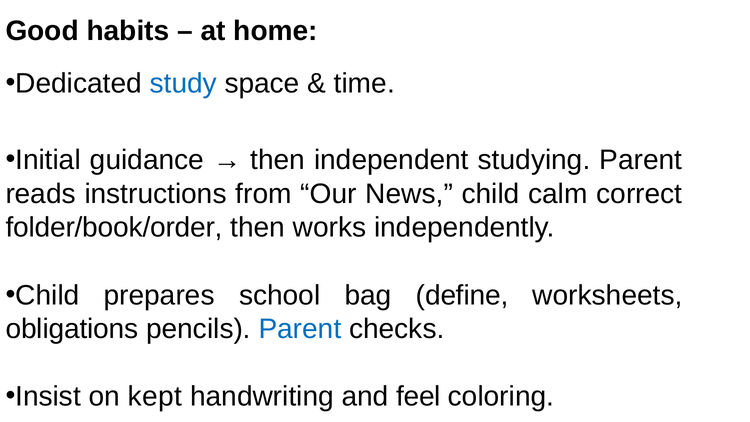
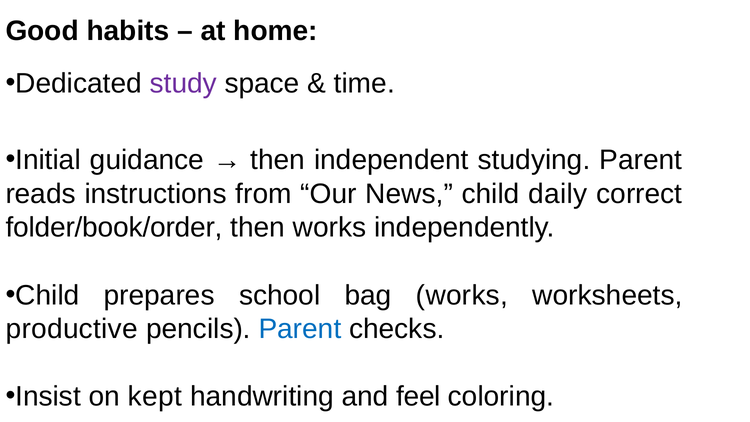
study colour: blue -> purple
calm: calm -> daily
bag define: define -> works
obligations: obligations -> productive
